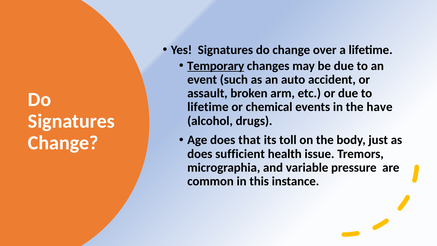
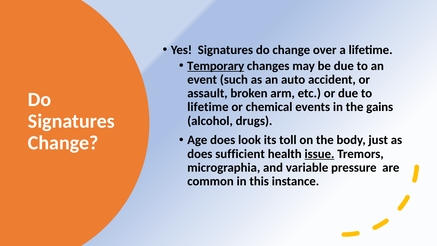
have: have -> gains
that: that -> look
issue underline: none -> present
